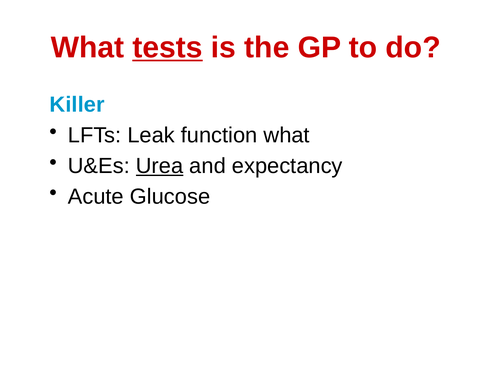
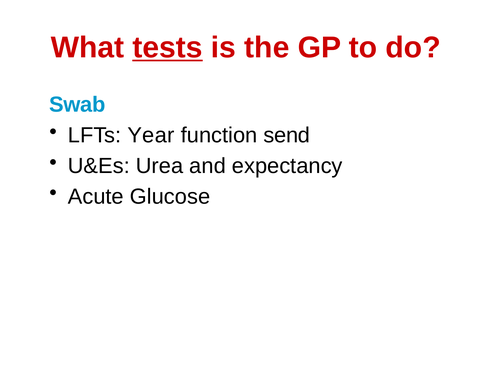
Killer: Killer -> Swab
Leak: Leak -> Year
function what: what -> send
Urea underline: present -> none
